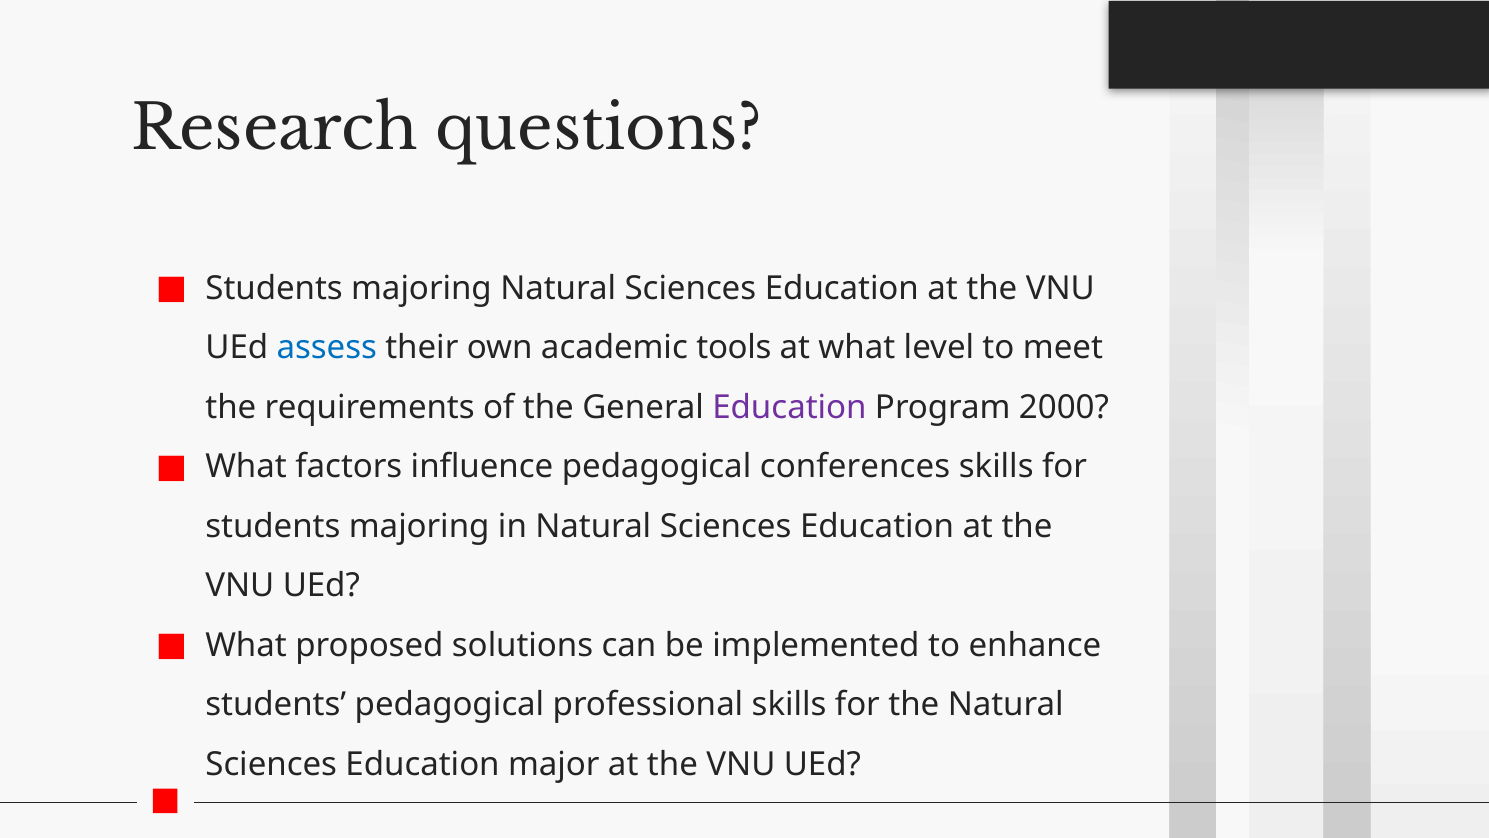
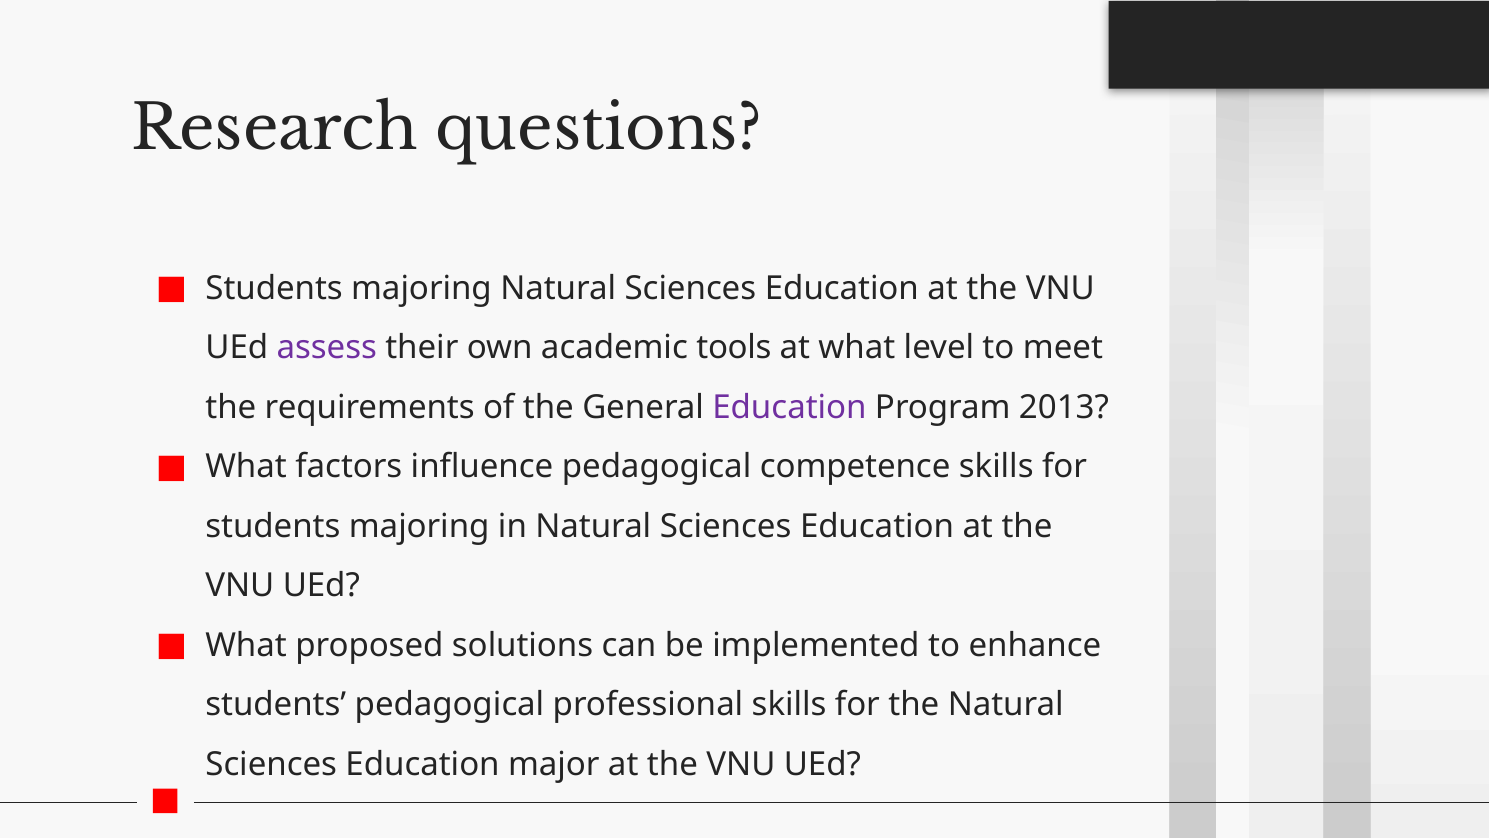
assess colour: blue -> purple
2000: 2000 -> 2013
conferences: conferences -> competence
